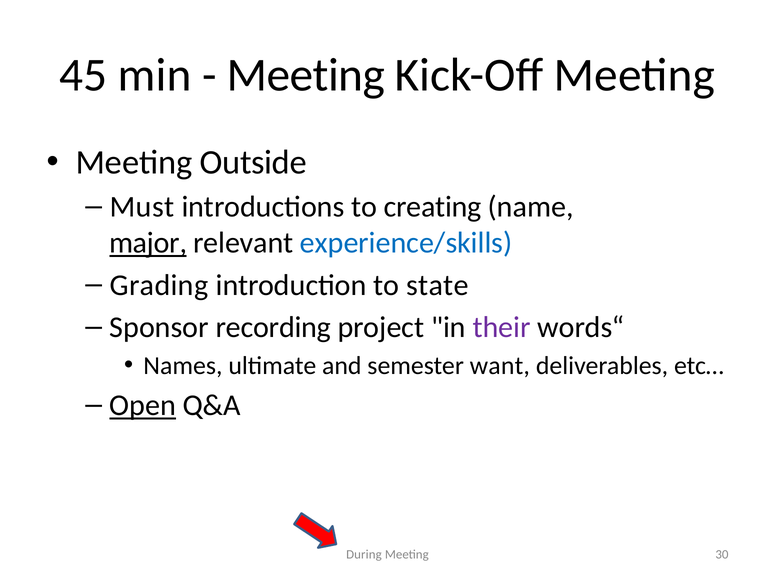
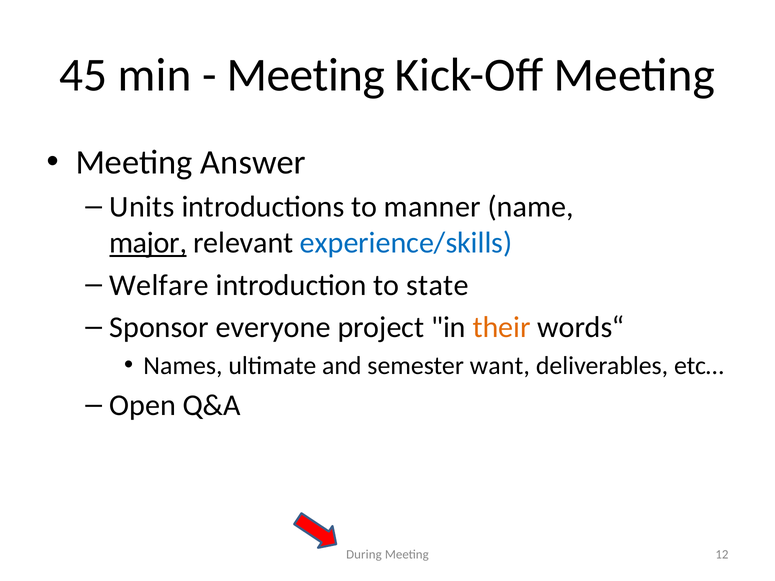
Outside: Outside -> Answer
Must: Must -> Units
creating: creating -> manner
Grading: Grading -> Welfare
recording: recording -> everyone
their colour: purple -> orange
Open underline: present -> none
30: 30 -> 12
